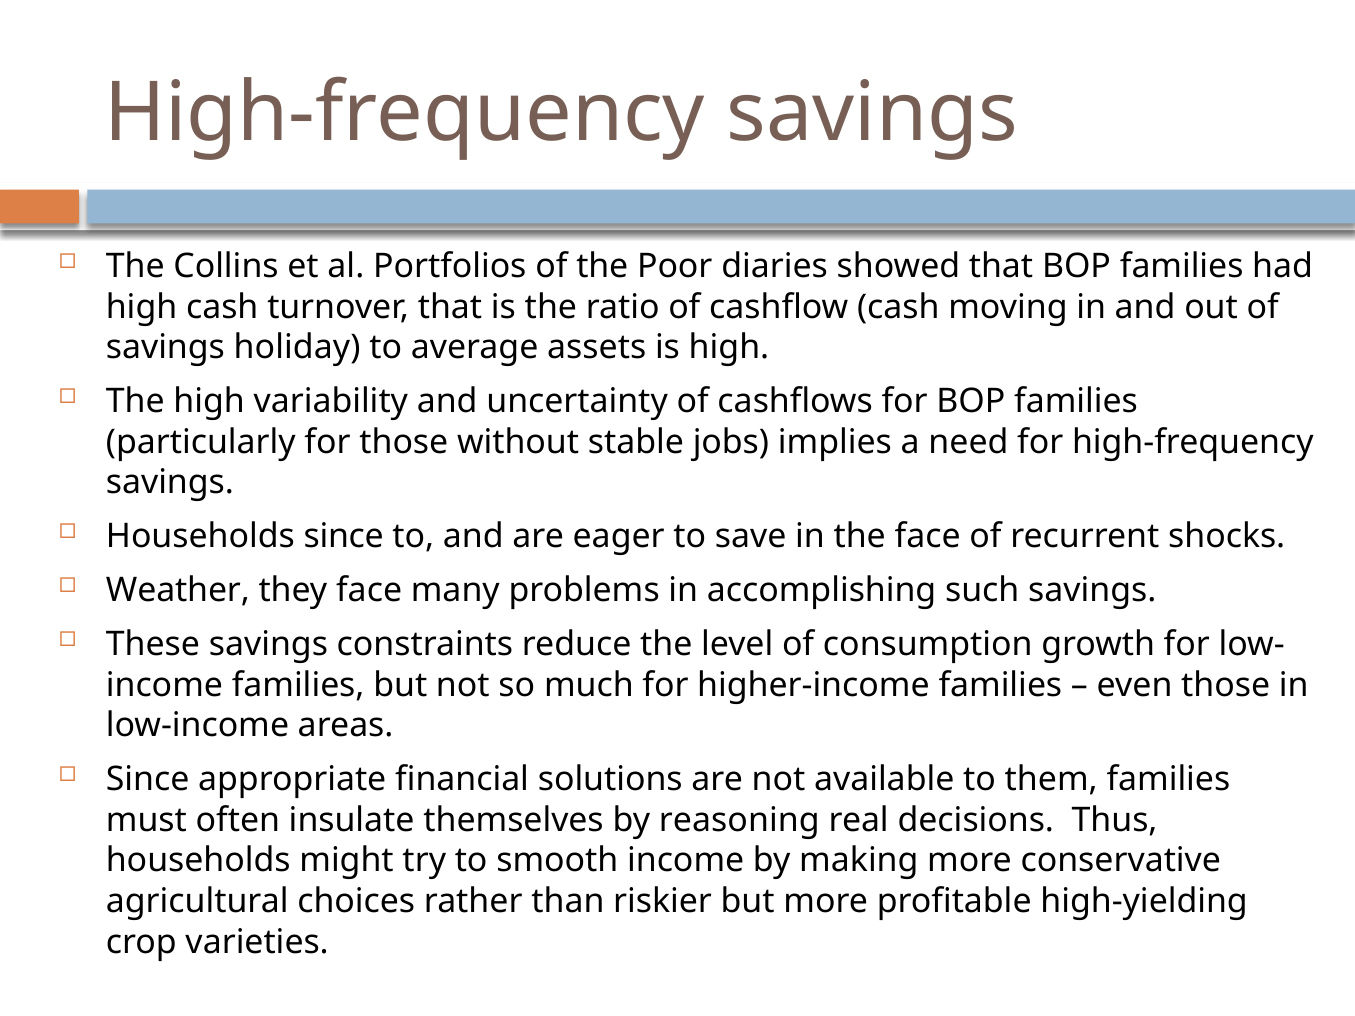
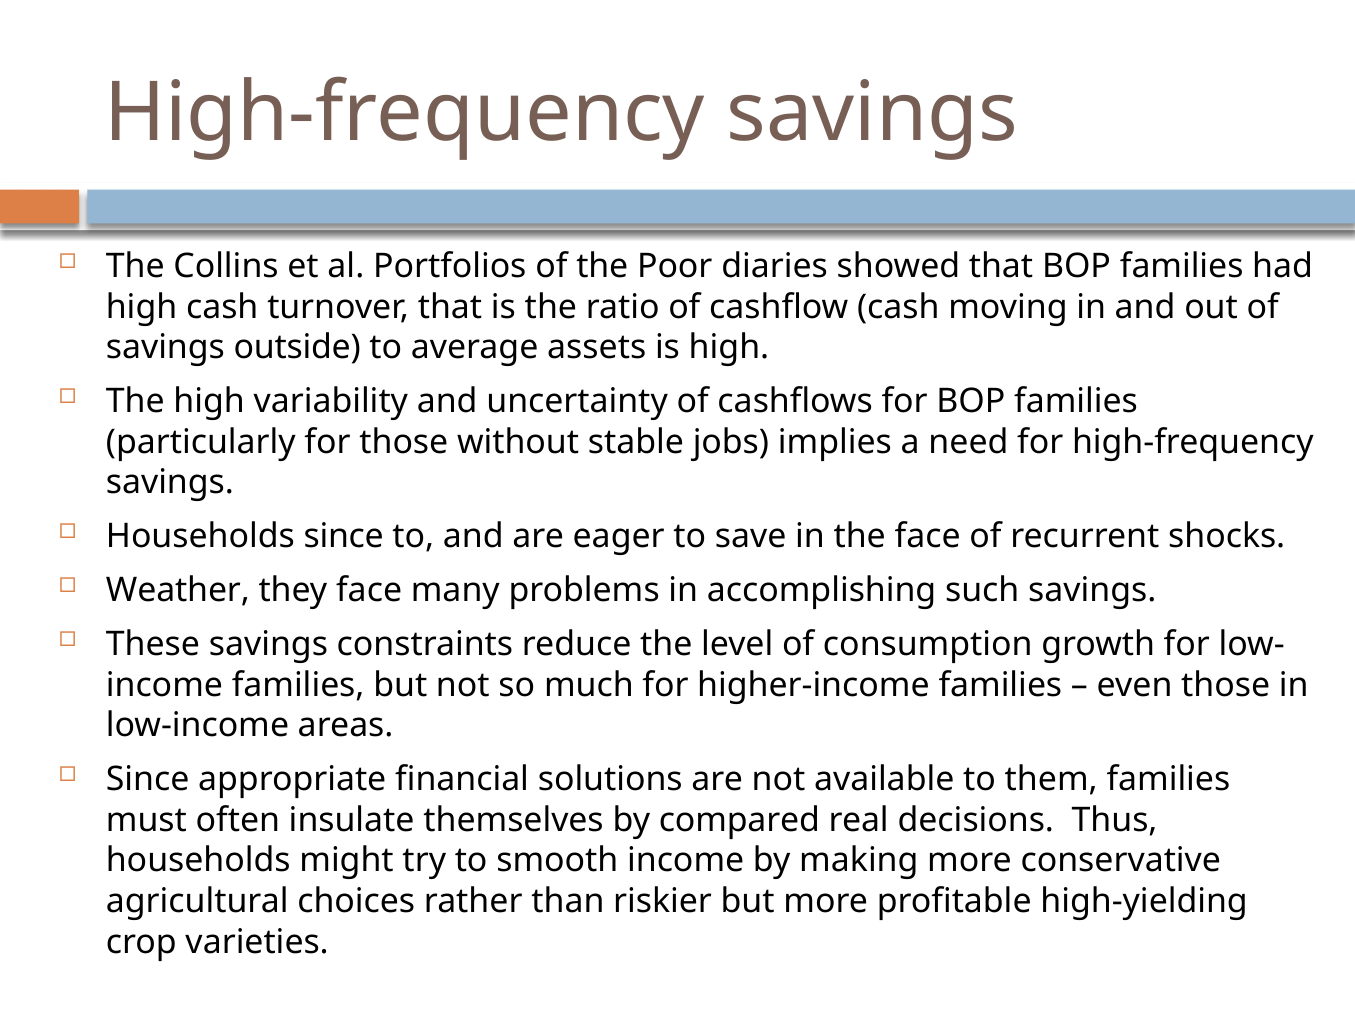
holiday: holiday -> outside
reasoning: reasoning -> compared
